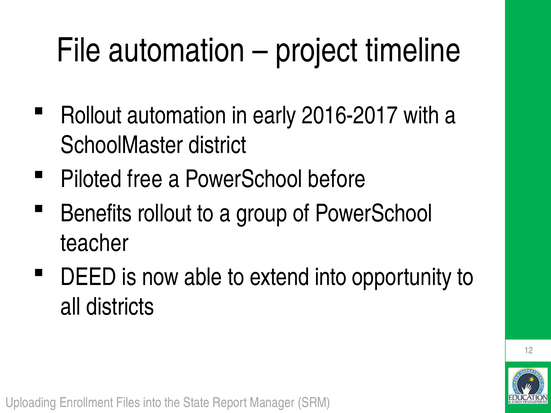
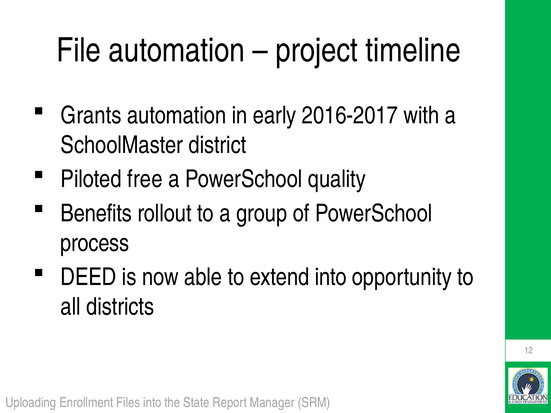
Rollout at (91, 116): Rollout -> Grants
before: before -> quality
teacher: teacher -> process
